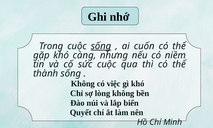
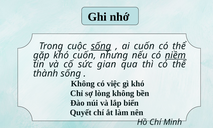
khó càng: càng -> cuốn
niềm underline: none -> present
sức cuộc: cuộc -> gian
